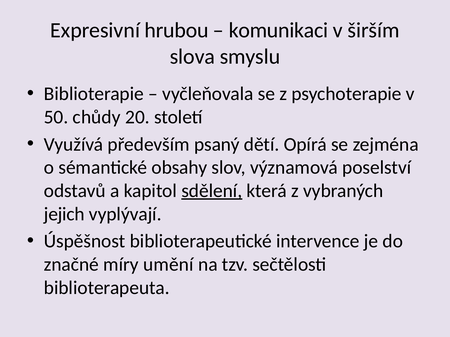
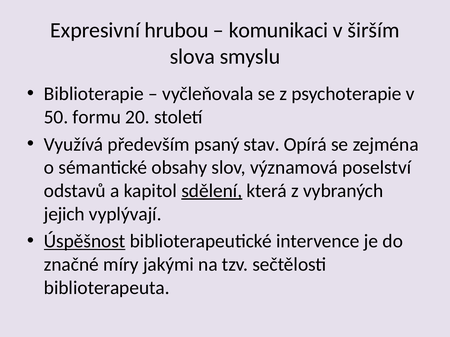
chůdy: chůdy -> formu
dětí: dětí -> stav
Úspěšnost underline: none -> present
umění: umění -> jakými
